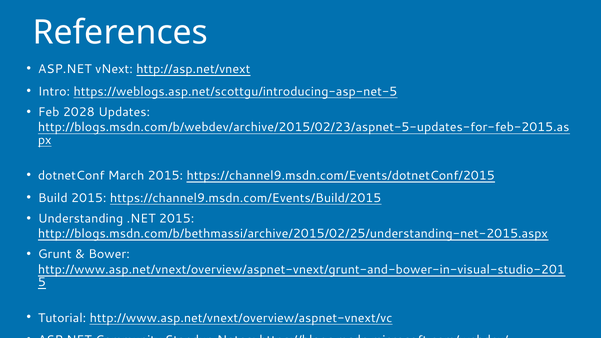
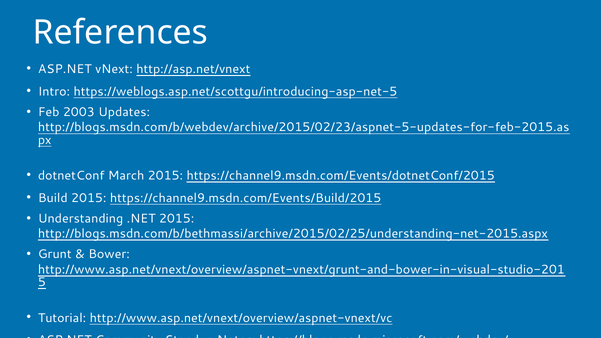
2028: 2028 -> 2003
